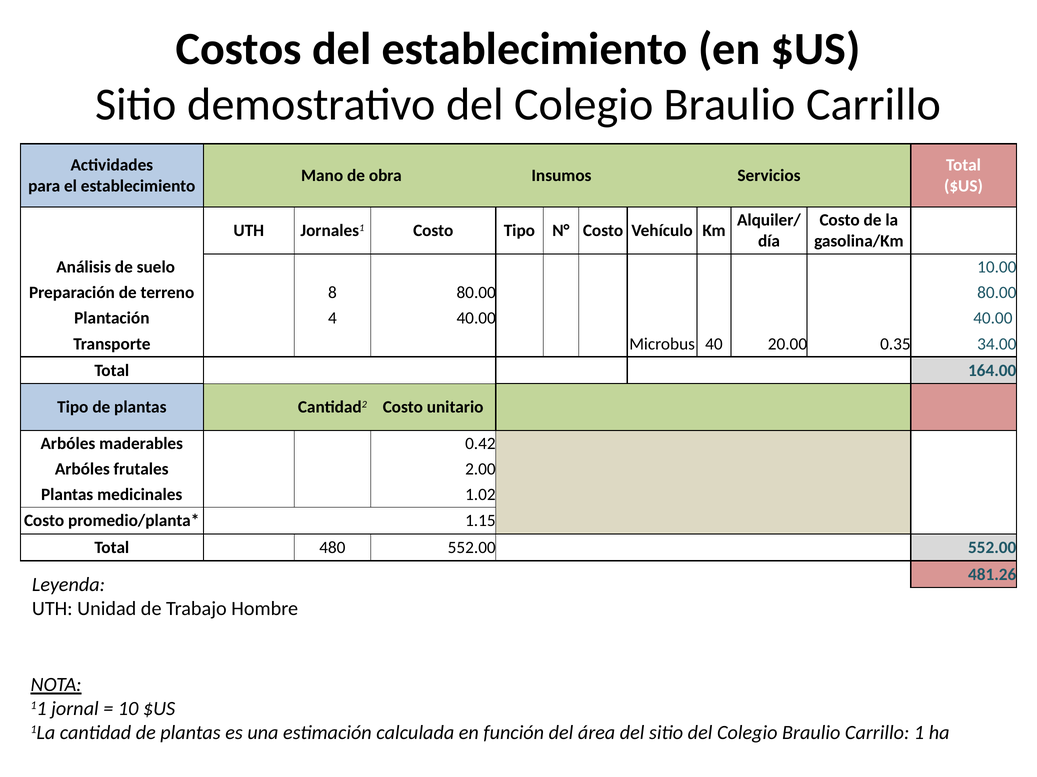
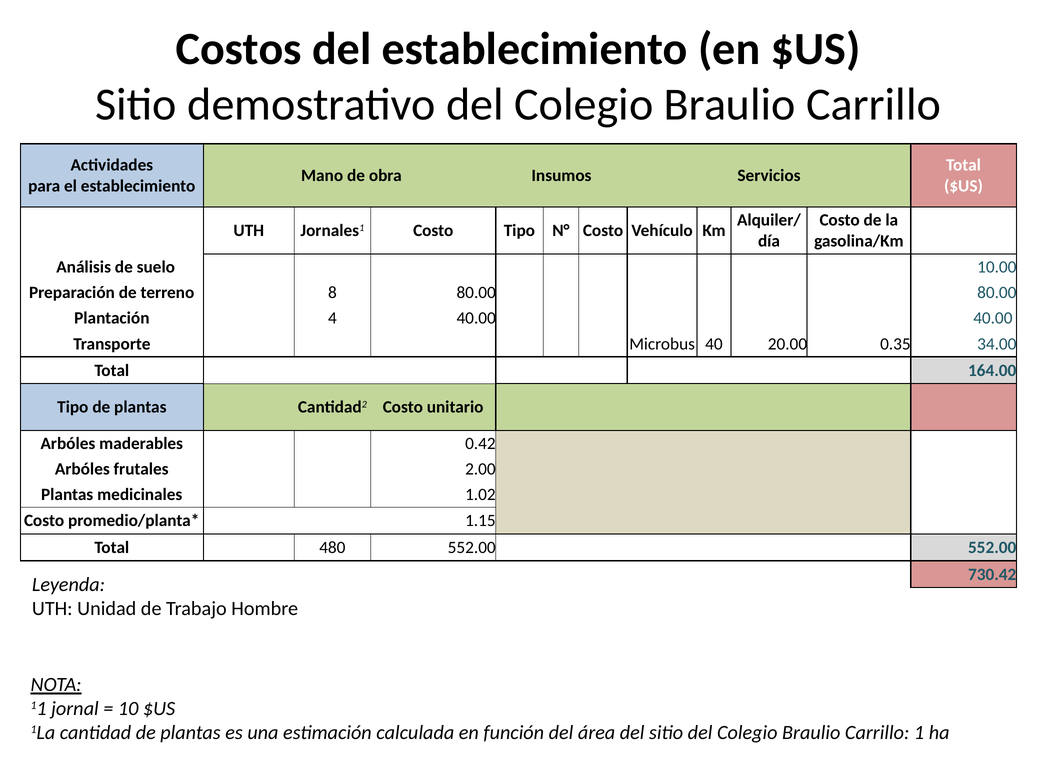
481.26: 481.26 -> 730.42
